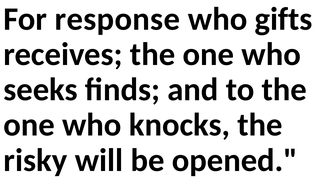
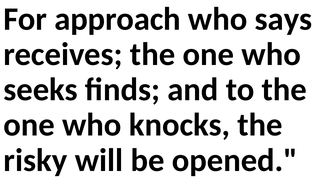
response: response -> approach
gifts: gifts -> says
